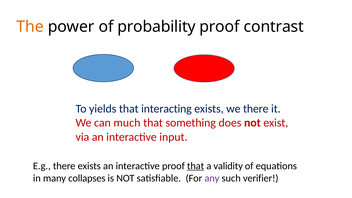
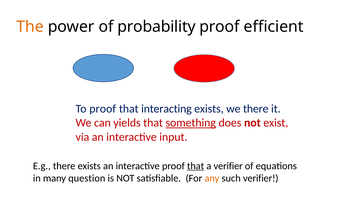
contrast: contrast -> efficient
To yields: yields -> proof
much: much -> yields
something underline: none -> present
a validity: validity -> verifier
collapses: collapses -> question
any colour: purple -> orange
